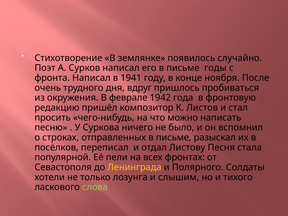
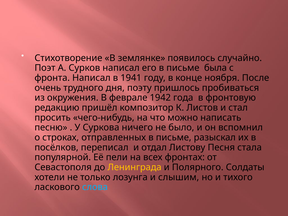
годы: годы -> была
вдруг: вдруг -> поэту
слова colour: light green -> light blue
